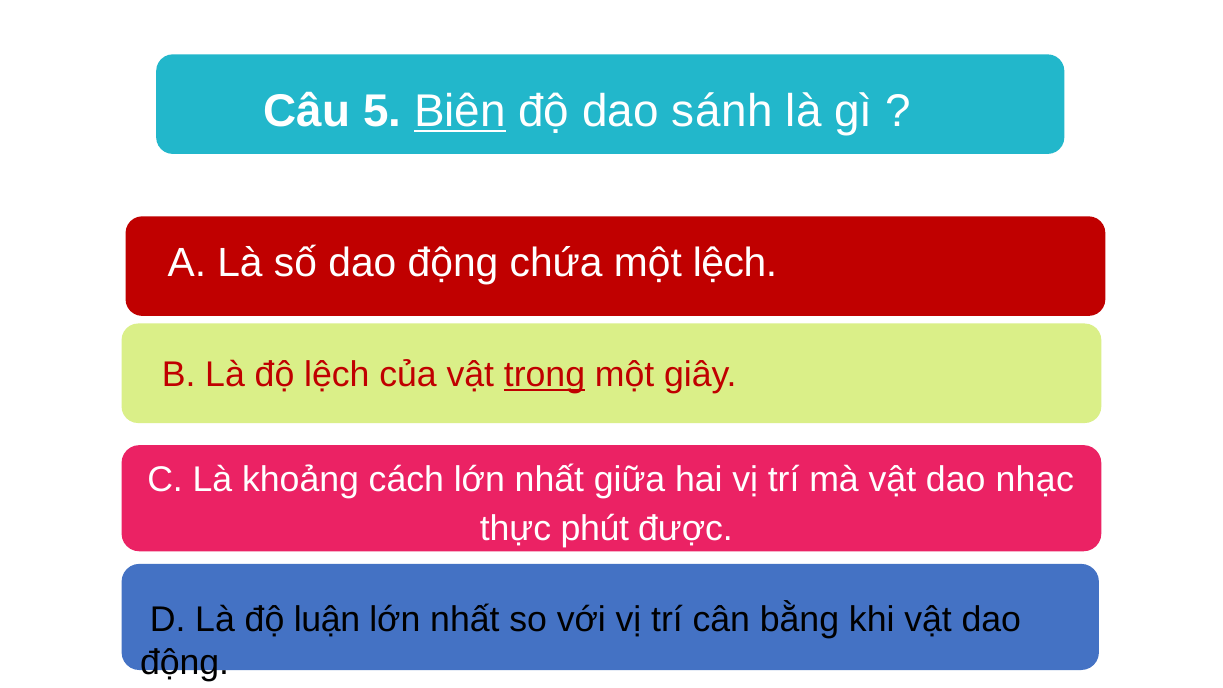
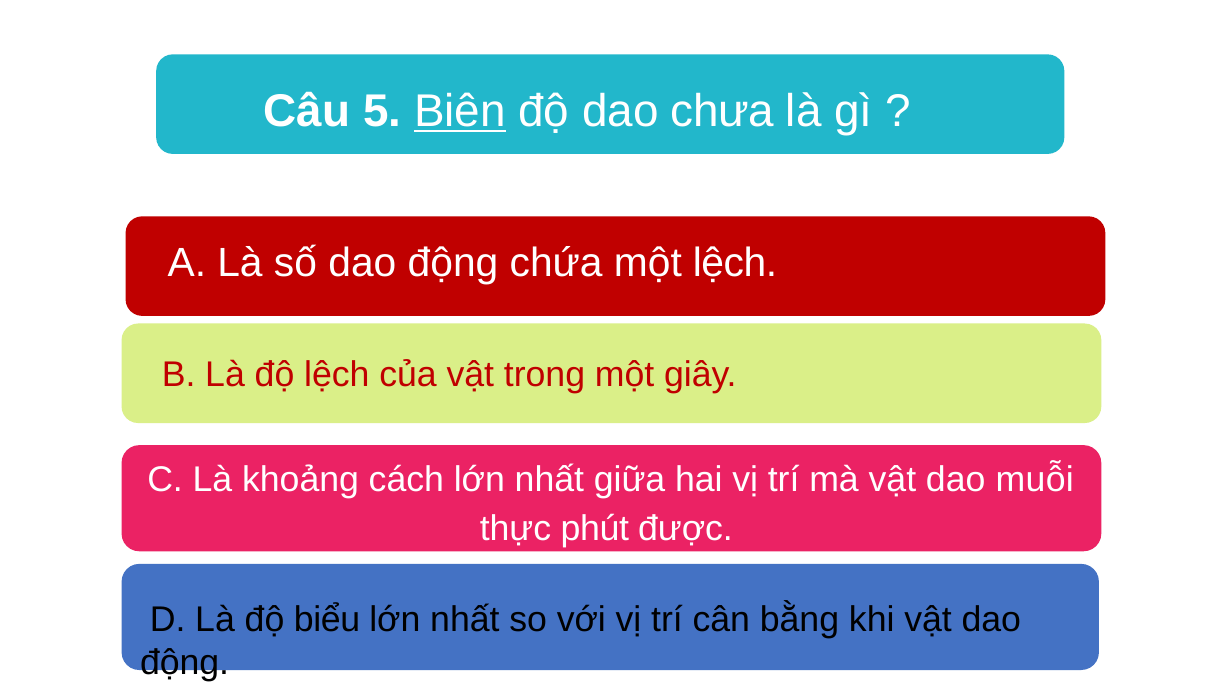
sánh: sánh -> chưa
trong underline: present -> none
nhạc: nhạc -> muỗi
luận: luận -> biểu
